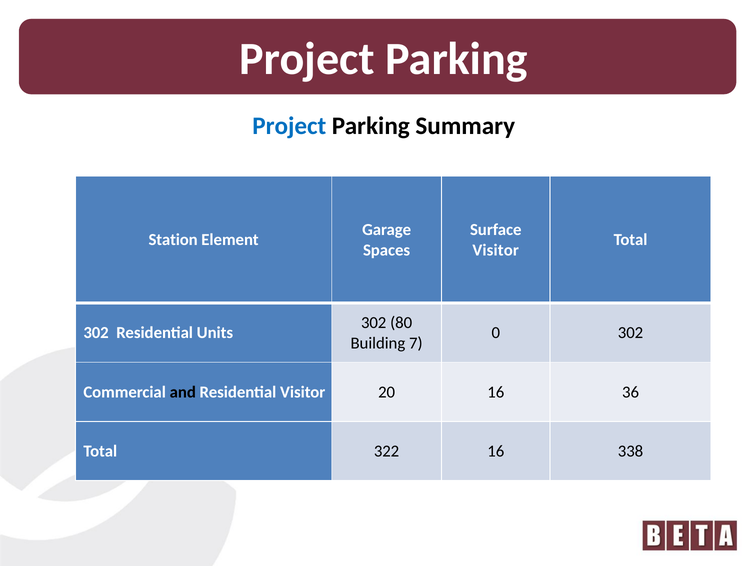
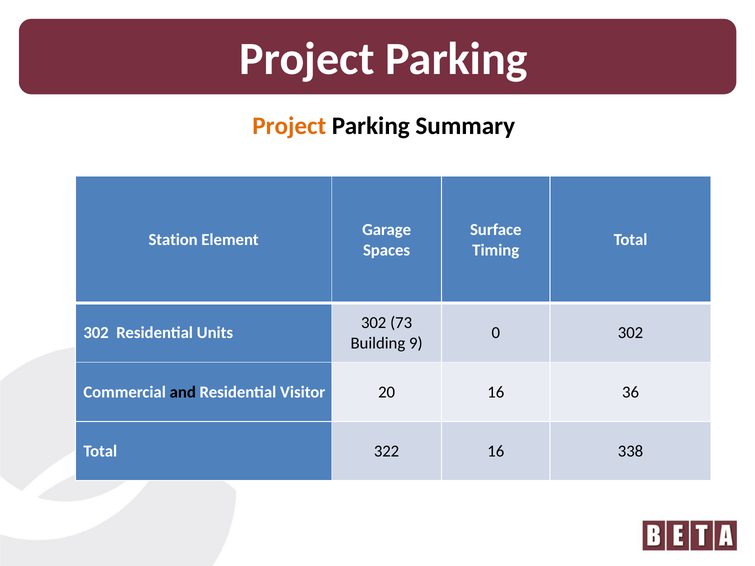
Project at (289, 126) colour: blue -> orange
Visitor at (496, 250): Visitor -> Timing
80: 80 -> 73
7: 7 -> 9
